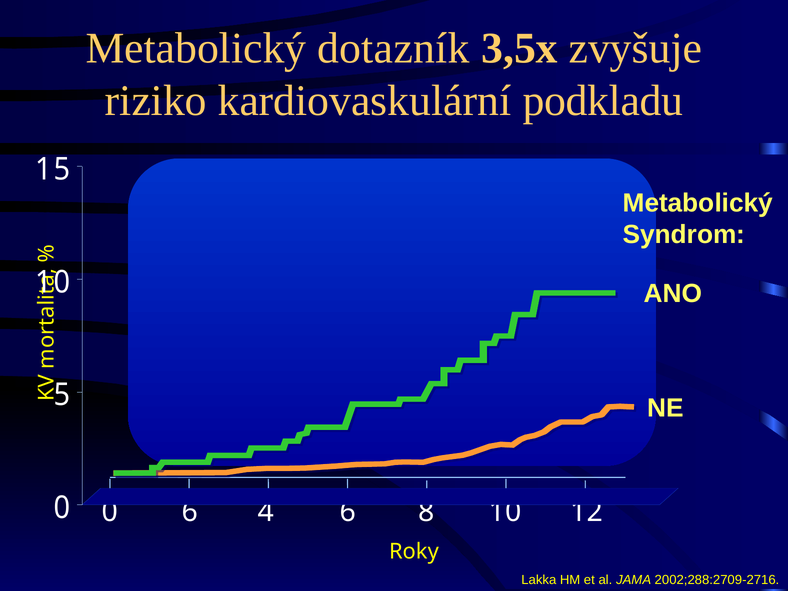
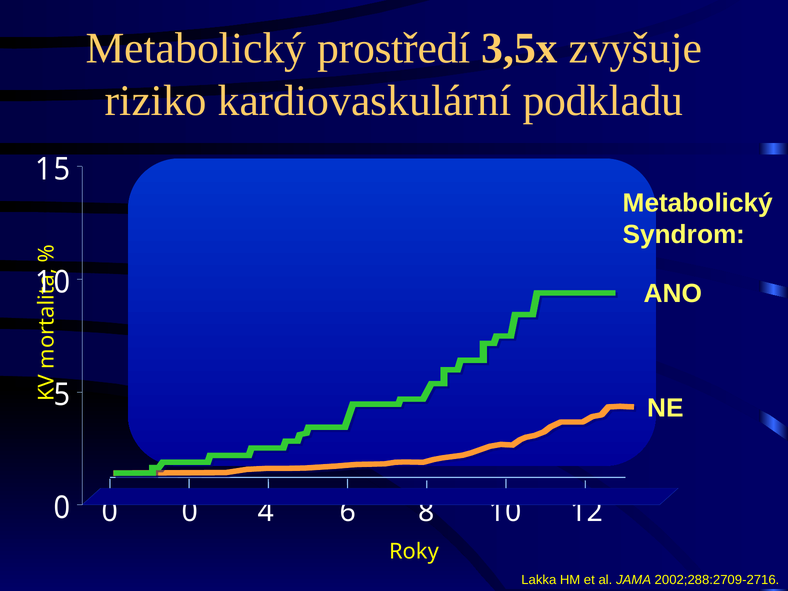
dotazník: dotazník -> prostředí
0 6: 6 -> 0
